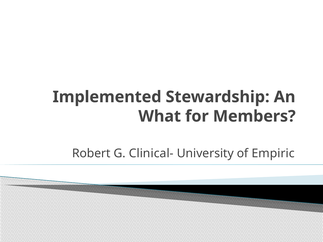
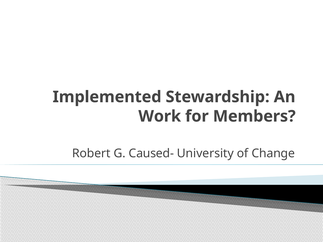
What: What -> Work
Clinical-: Clinical- -> Caused-
Empiric: Empiric -> Change
